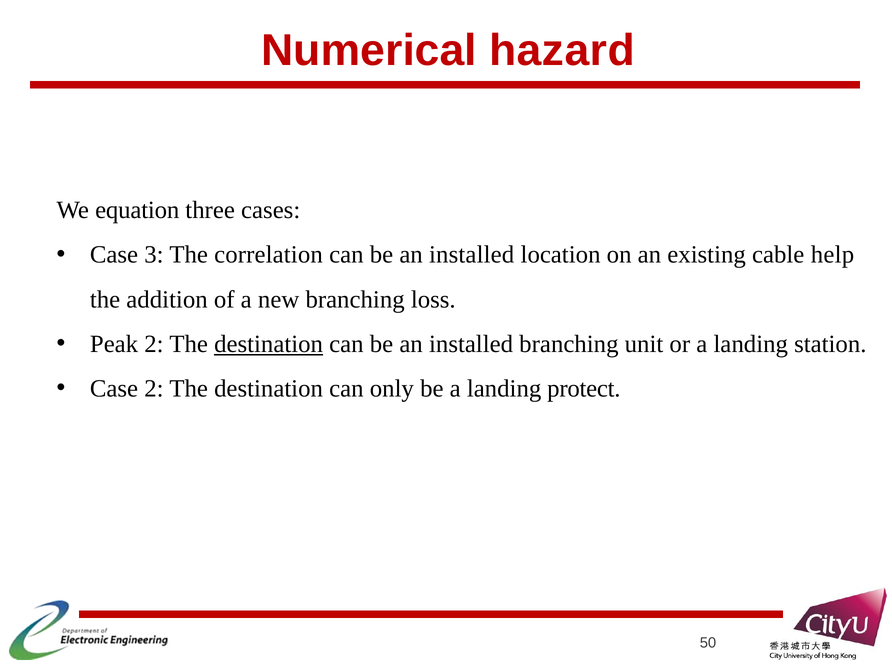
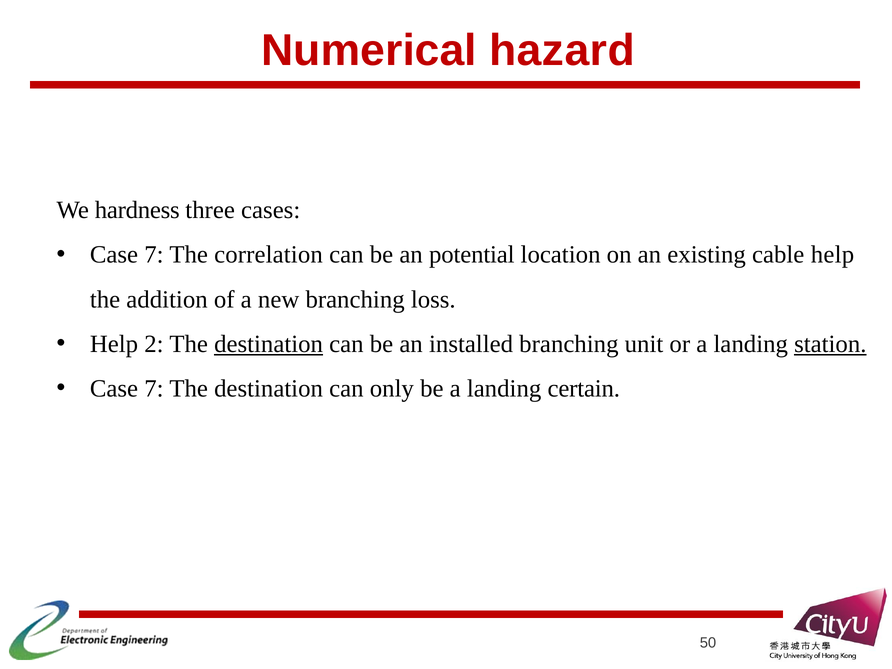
equation: equation -> hardness
3 at (154, 255): 3 -> 7
installed at (472, 255): installed -> potential
Peak at (114, 344): Peak -> Help
station underline: none -> present
2 at (154, 389): 2 -> 7
protect: protect -> certain
